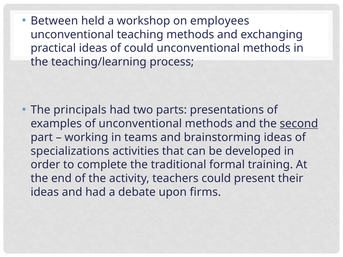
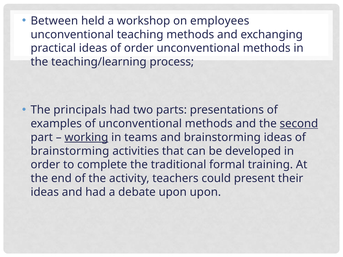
of could: could -> order
working underline: none -> present
specializations at (70, 151): specializations -> brainstorming
upon firms: firms -> upon
